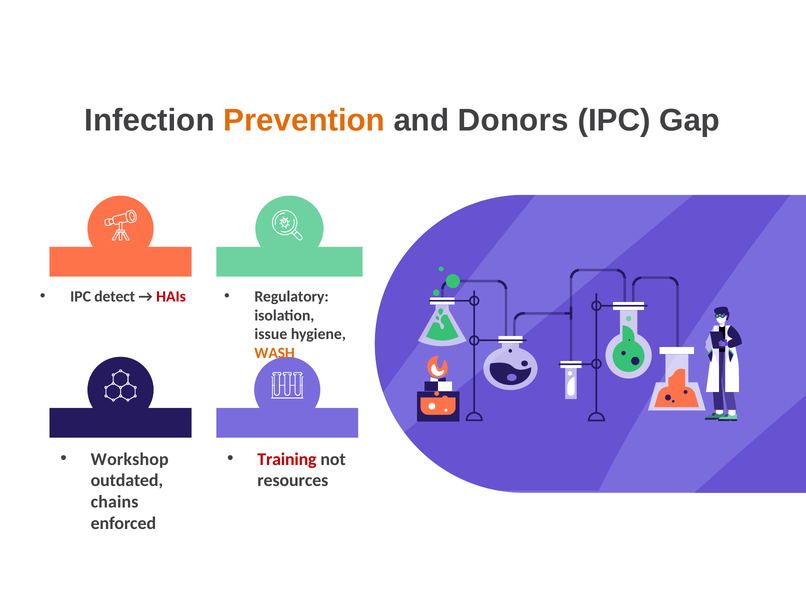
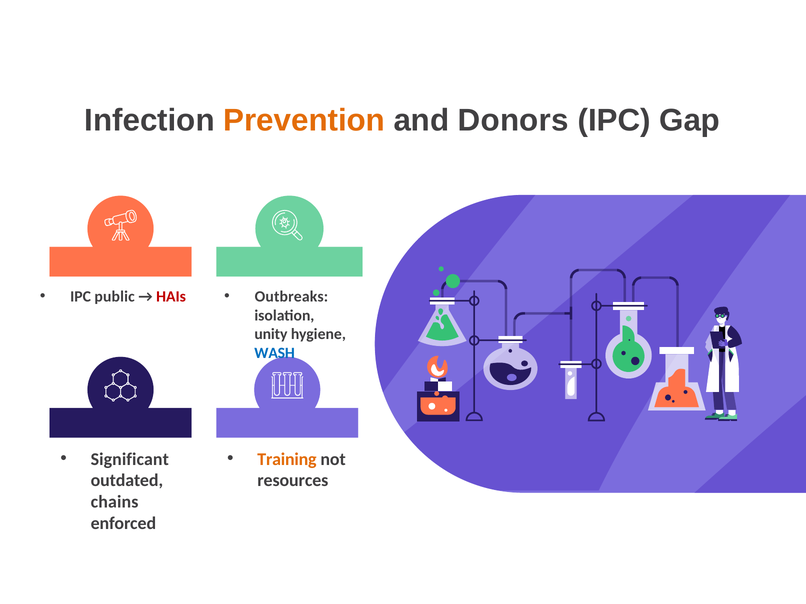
detect: detect -> public
Regulatory: Regulatory -> Outbreaks
issue: issue -> unity
WASH colour: orange -> blue
Workshop: Workshop -> Significant
Training colour: red -> orange
